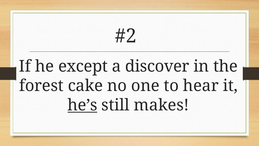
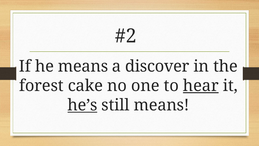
he except: except -> means
hear underline: none -> present
still makes: makes -> means
